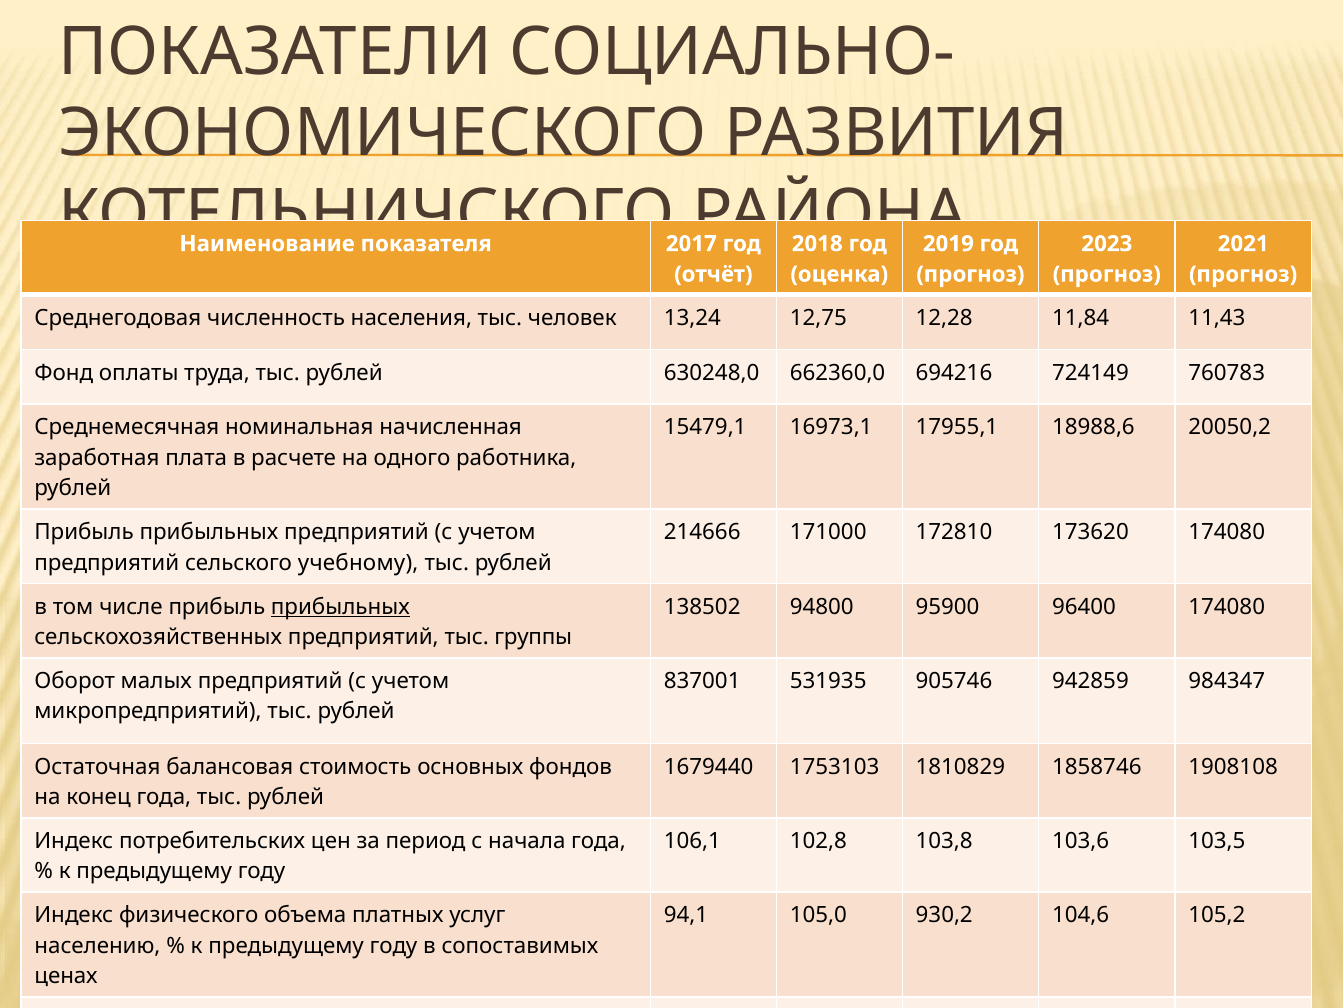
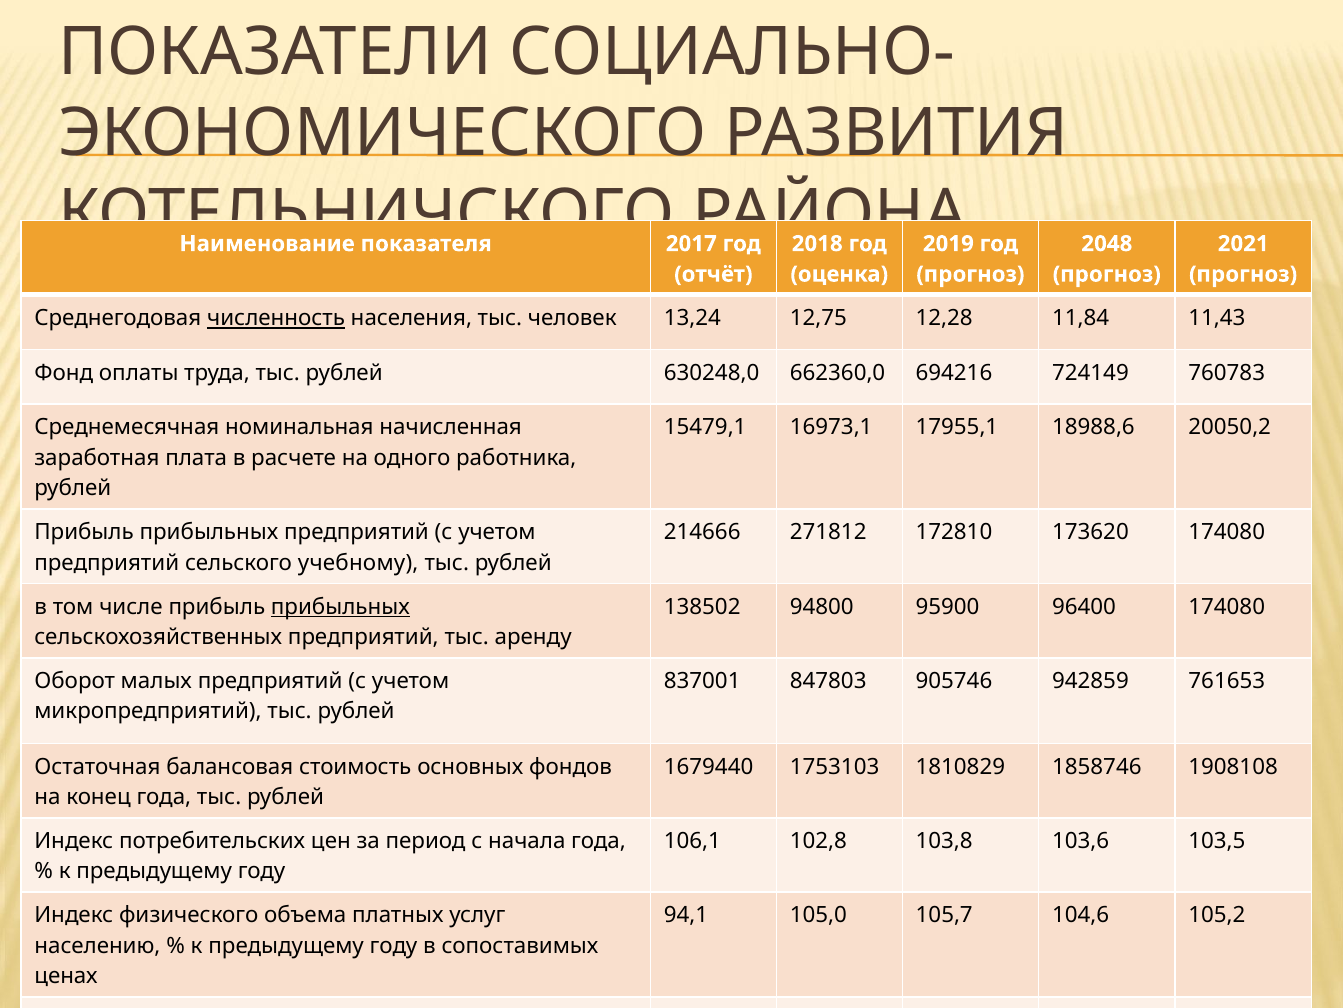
2023: 2023 -> 2048
численность underline: none -> present
171000: 171000 -> 271812
группы: группы -> аренду
531935: 531935 -> 847803
984347: 984347 -> 761653
930,2: 930,2 -> 105,7
